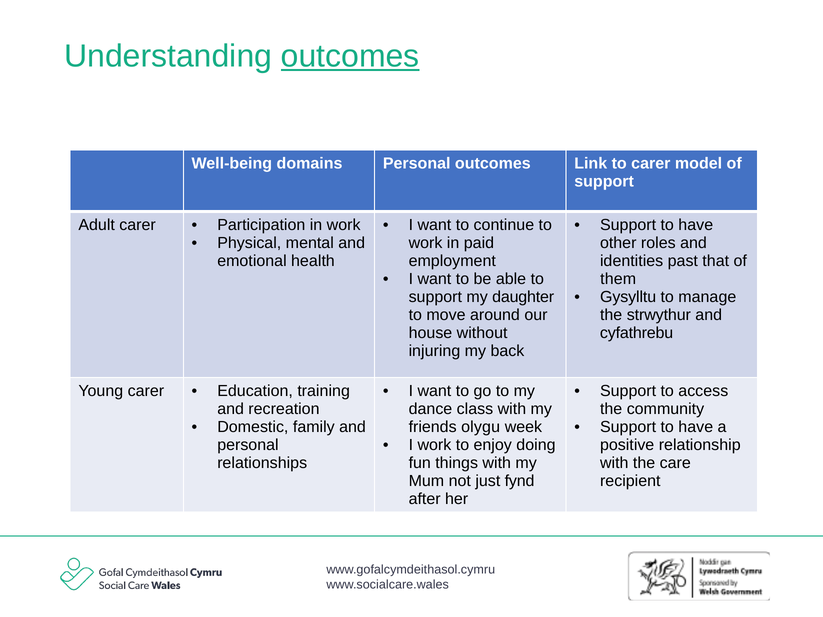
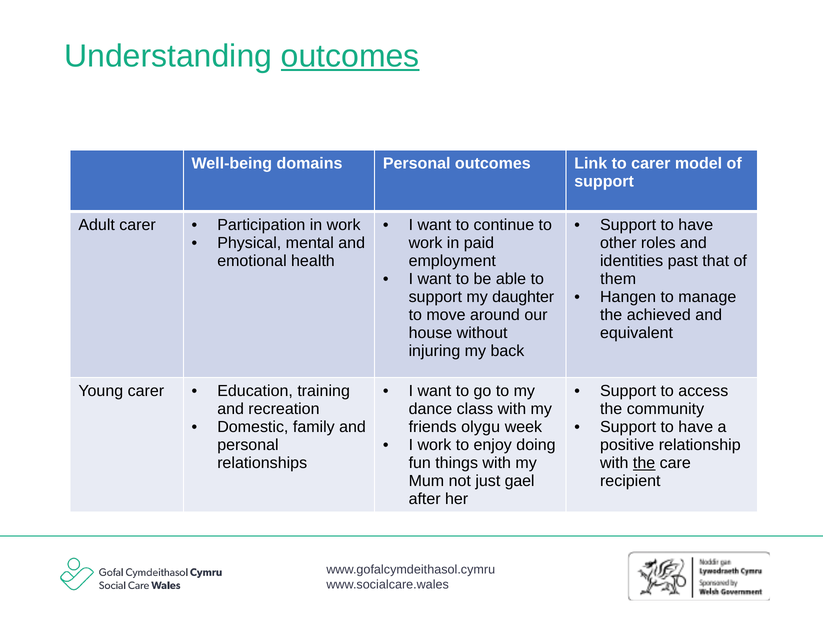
Gysylltu: Gysylltu -> Hangen
strwythur: strwythur -> achieved
cyfathrebu: cyfathrebu -> equivalent
the at (644, 463) underline: none -> present
fynd: fynd -> gael
